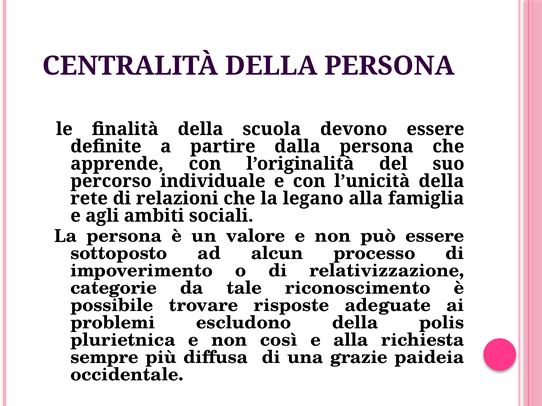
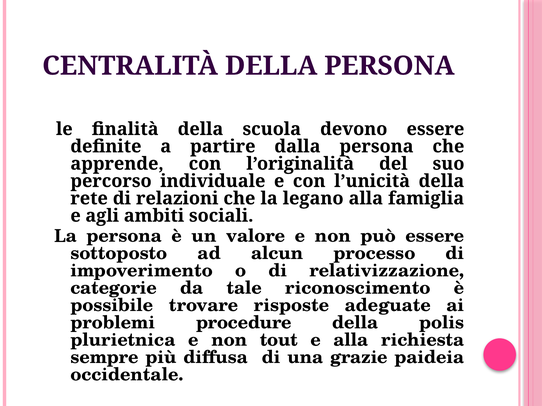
escludono: escludono -> procedure
così: così -> tout
